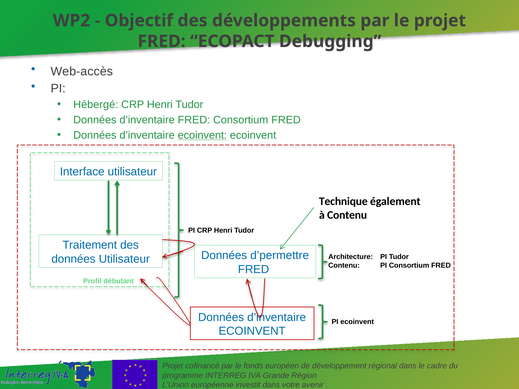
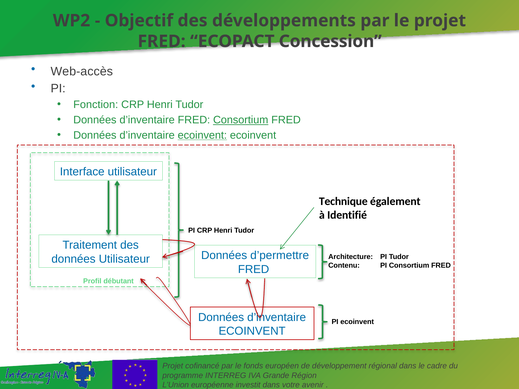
Debugging: Debugging -> Concession
Hébergé: Hébergé -> Fonction
Consortium at (241, 120) underline: none -> present
à Contenu: Contenu -> Identifié
